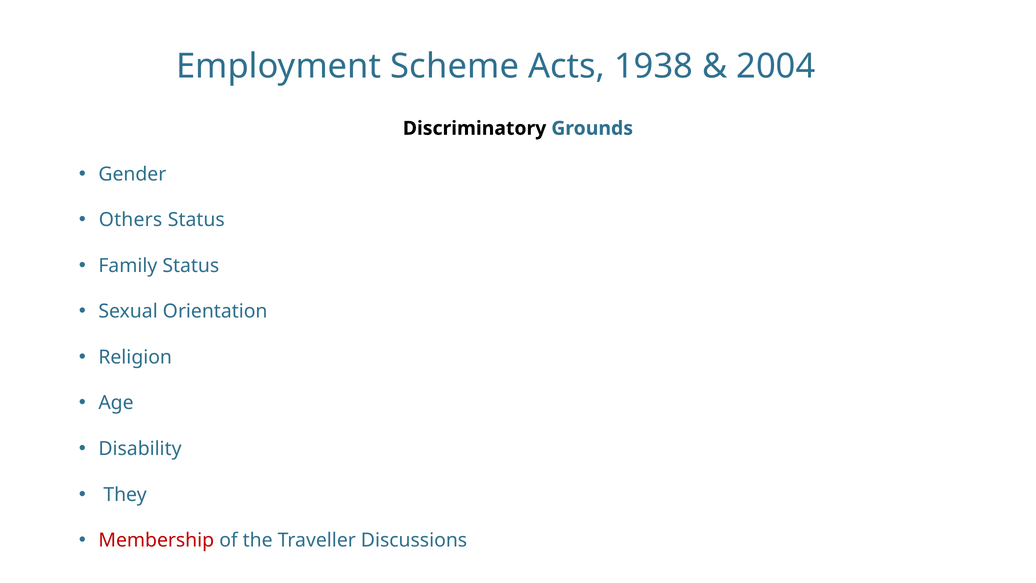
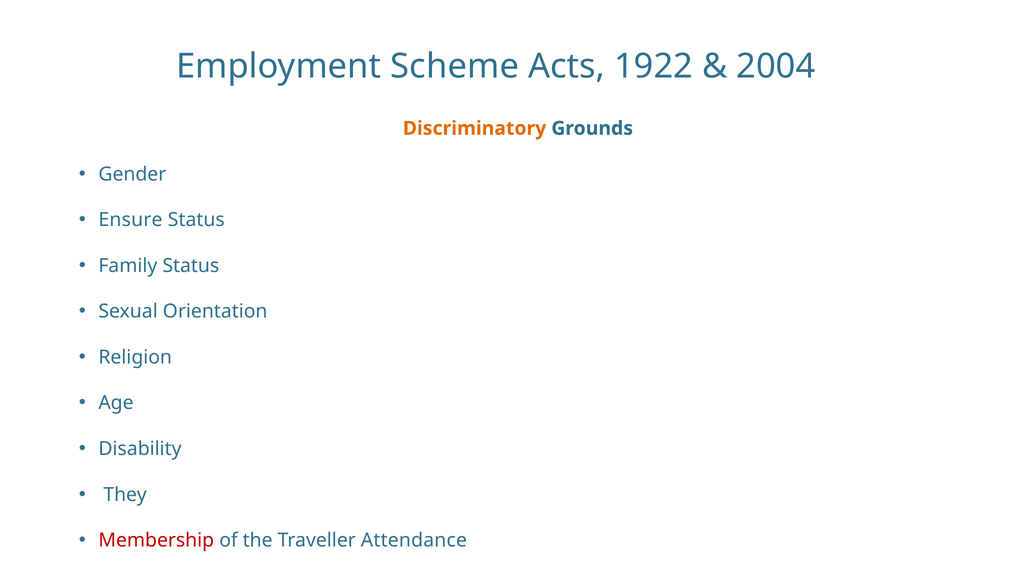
1938: 1938 -> 1922
Discriminatory colour: black -> orange
Others: Others -> Ensure
Discussions: Discussions -> Attendance
